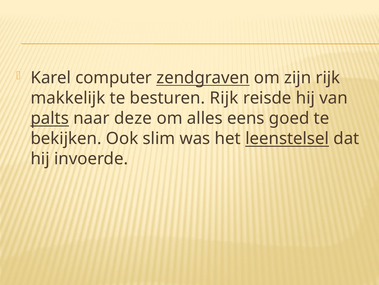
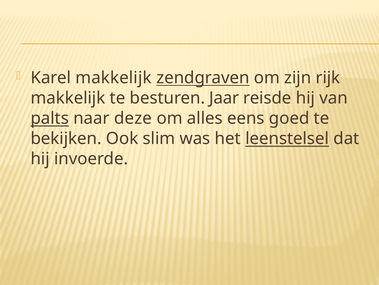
Karel computer: computer -> makkelijk
besturen Rijk: Rijk -> Jaar
